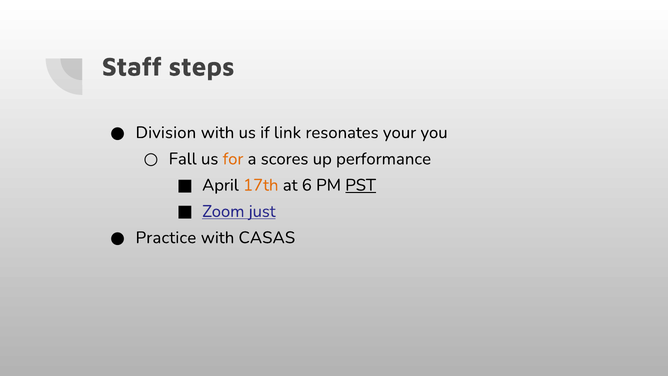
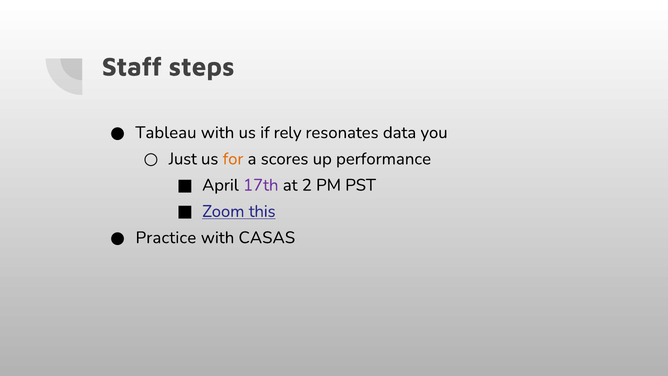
Division: Division -> Tableau
link: link -> rely
your: your -> data
Fall: Fall -> Just
17th colour: orange -> purple
6: 6 -> 2
PST underline: present -> none
just: just -> this
